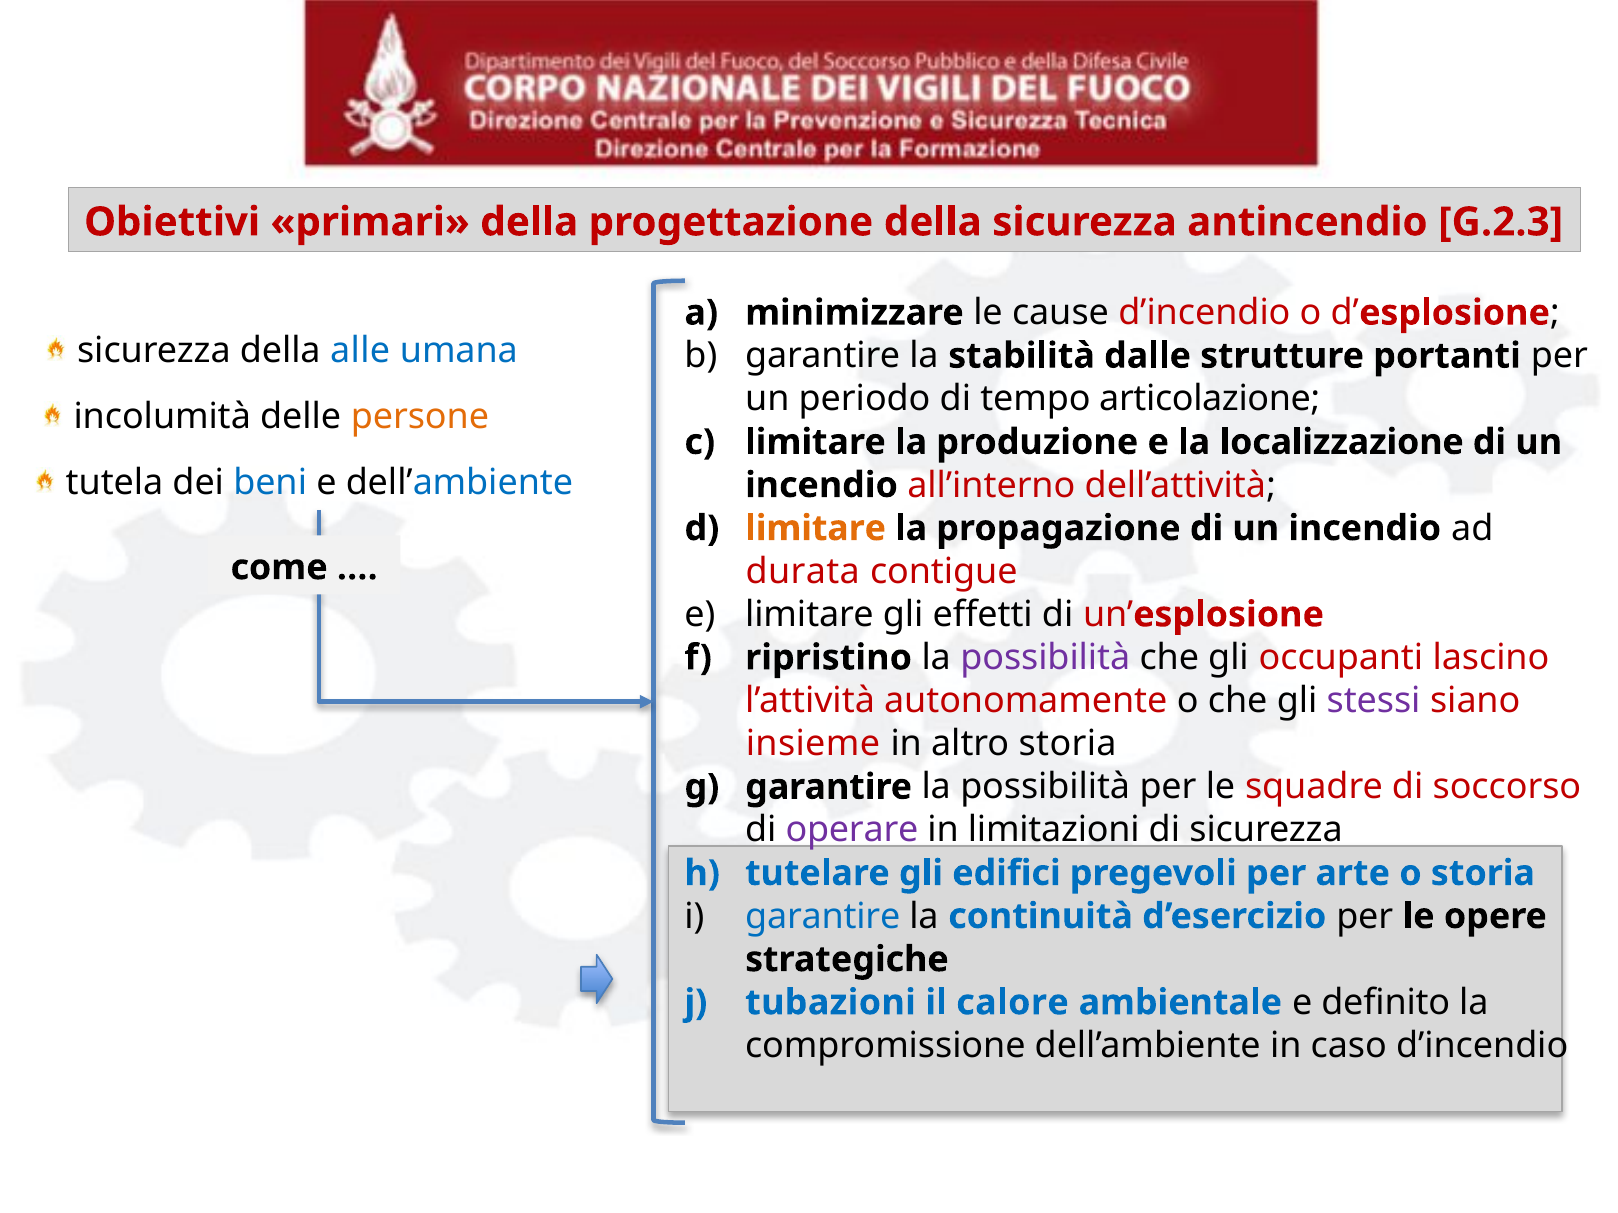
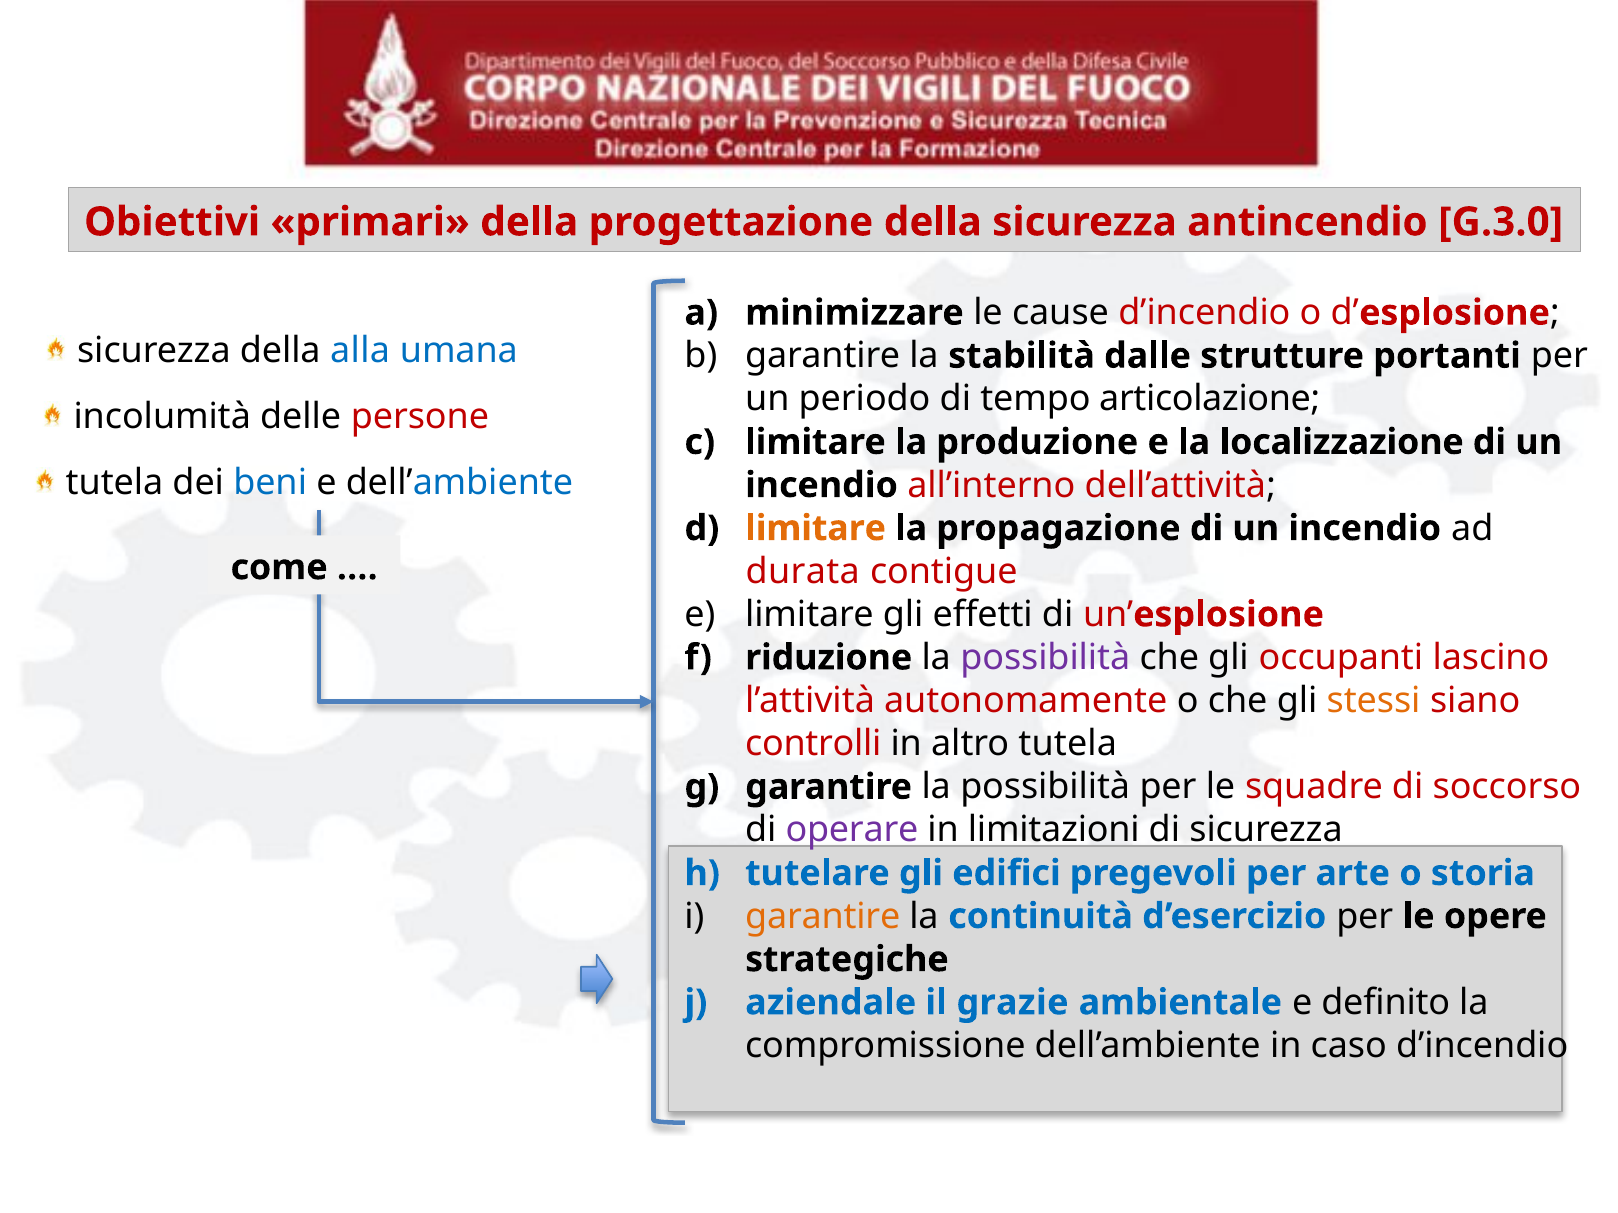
G.2.3: G.2.3 -> G.3.0
alle: alle -> alla
persone colour: orange -> red
ripristino: ripristino -> riduzione
stessi colour: purple -> orange
insieme: insieme -> controlli
altro storia: storia -> tutela
garantire at (823, 917) colour: blue -> orange
tubazioni: tubazioni -> aziendale
calore: calore -> grazie
